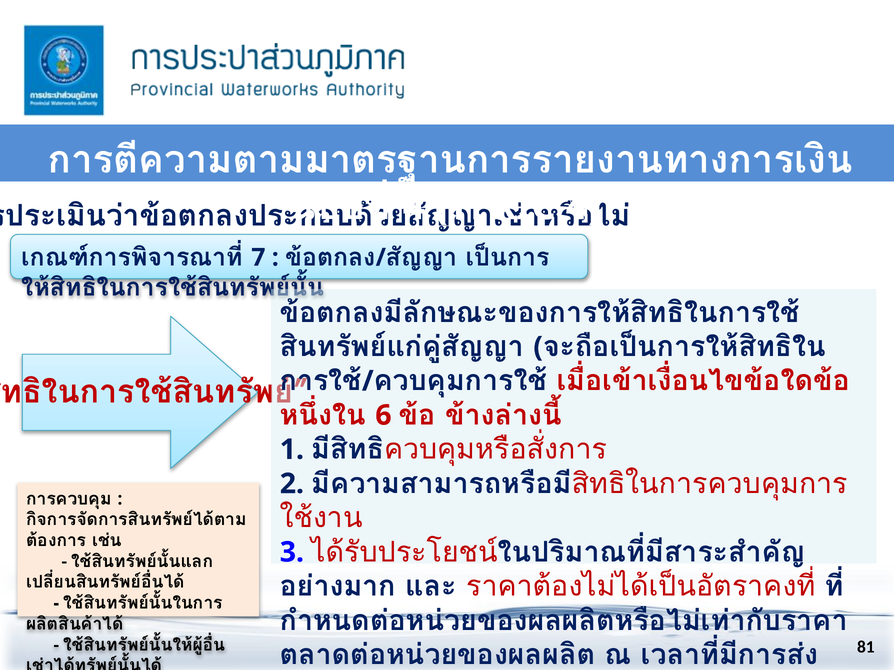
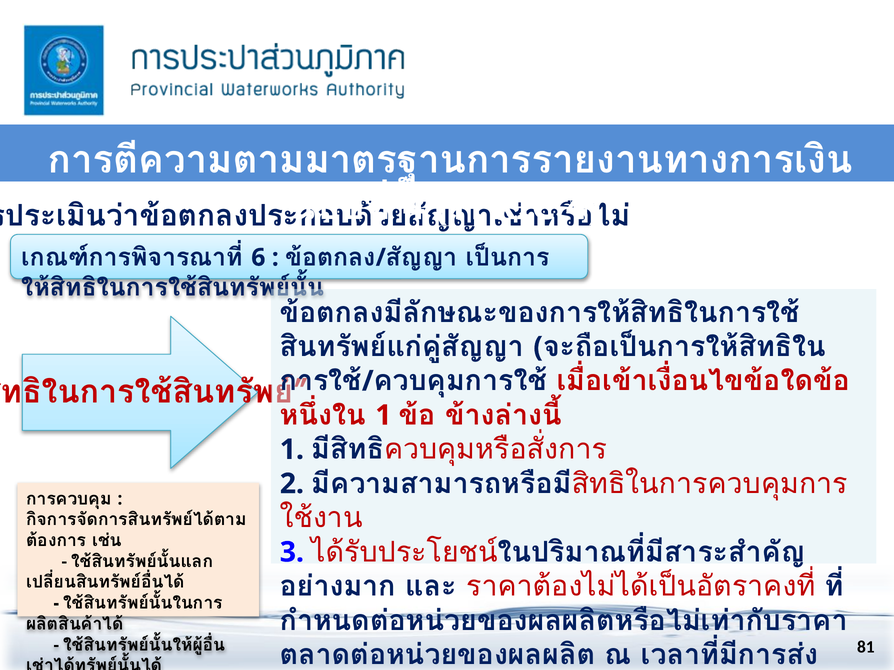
7: 7 -> 6
6 at (383, 416): 6 -> 1
